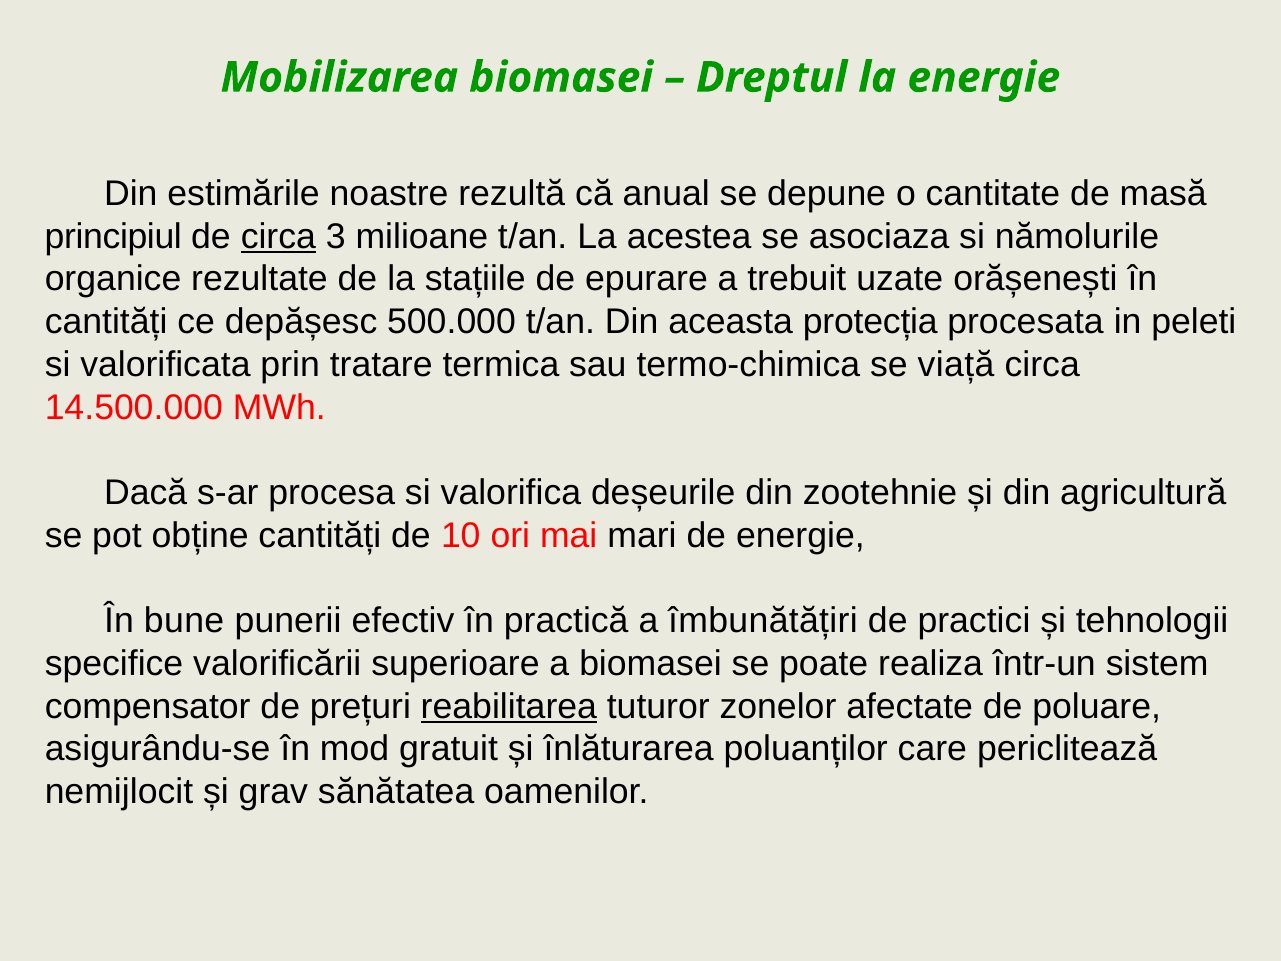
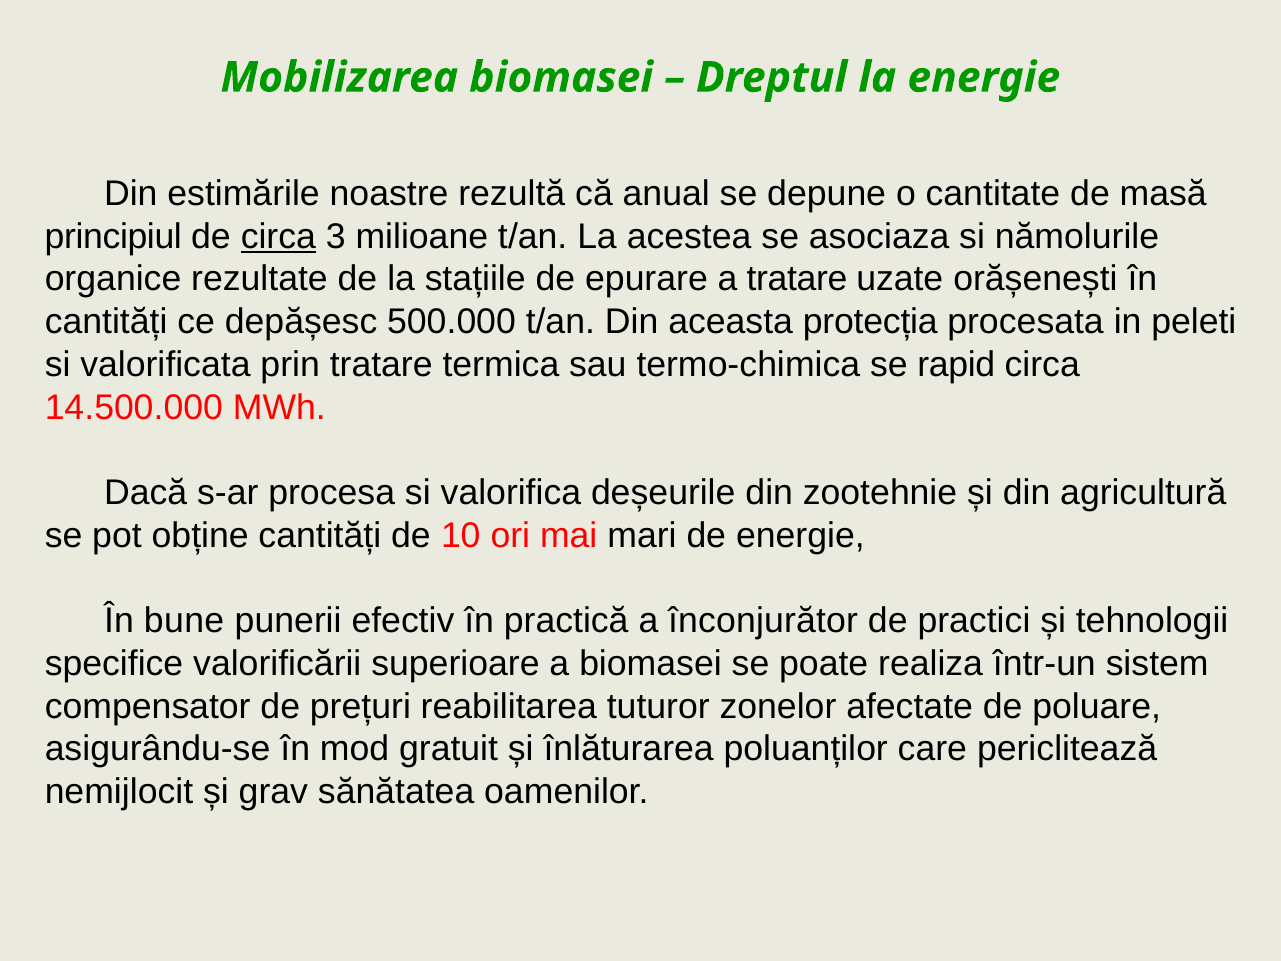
a trebuit: trebuit -> tratare
viață: viață -> rapid
îmbunătățiri: îmbunătățiri -> înconjurător
reabilitarea underline: present -> none
